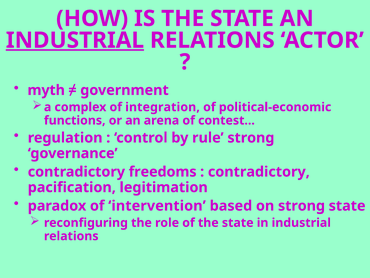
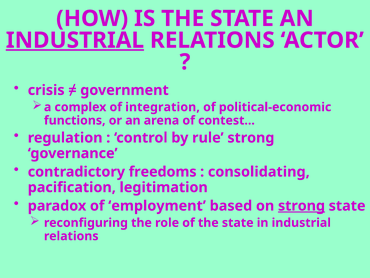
myth: myth -> crisis
contradictory at (259, 172): contradictory -> consolidating
intervention: intervention -> employment
strong at (302, 205) underline: none -> present
